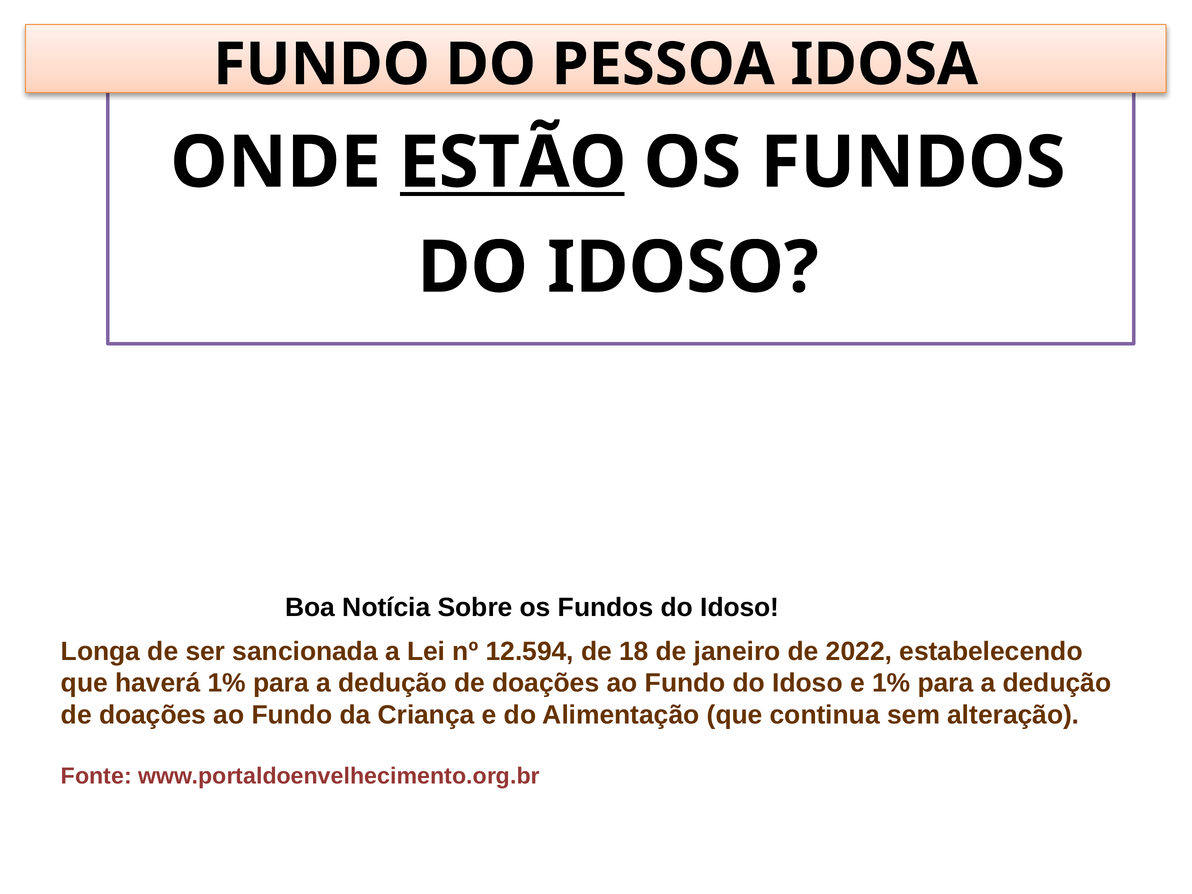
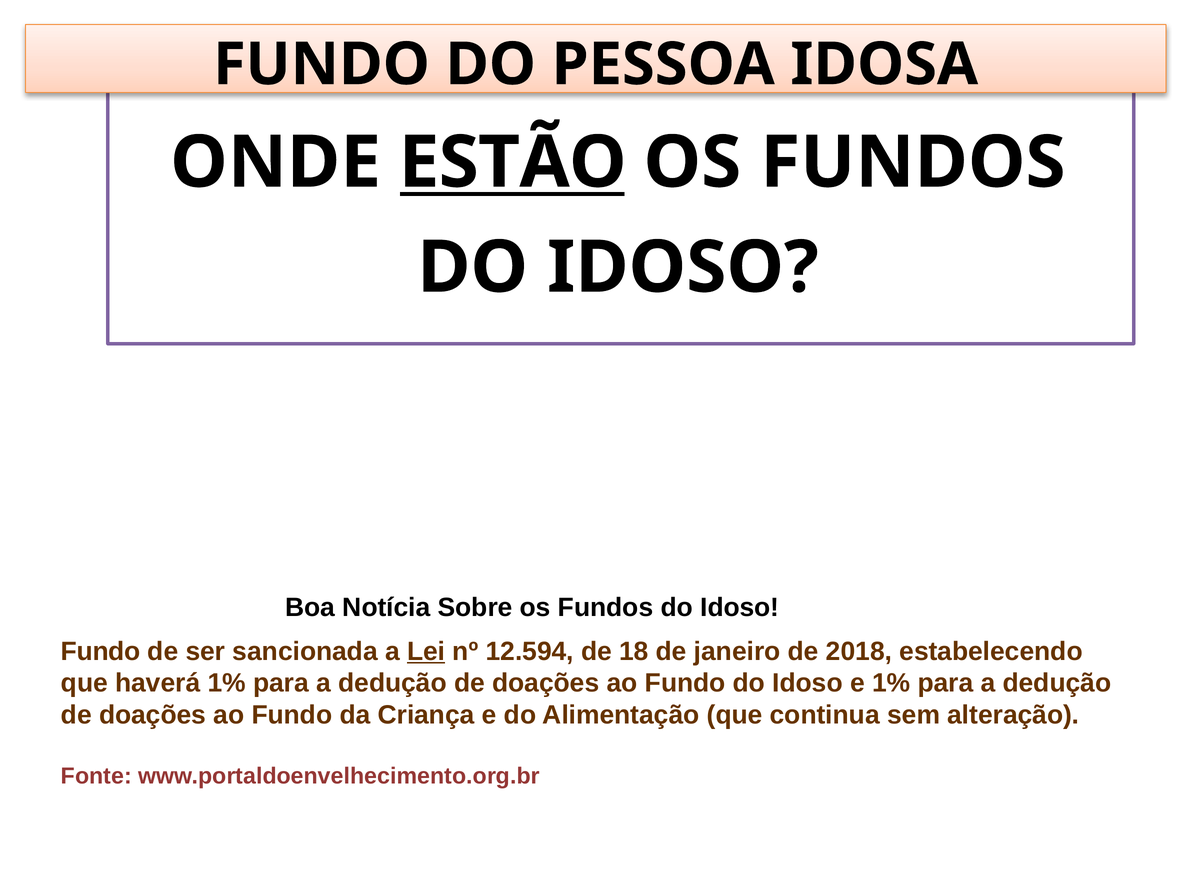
Longa at (101, 651): Longa -> Fundo
Lei underline: none -> present
2022: 2022 -> 2018
